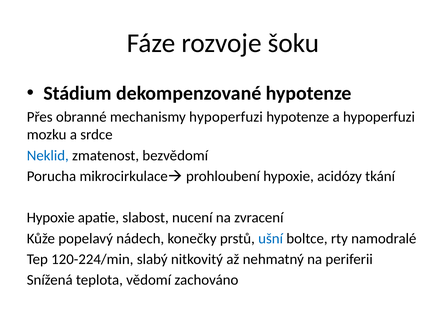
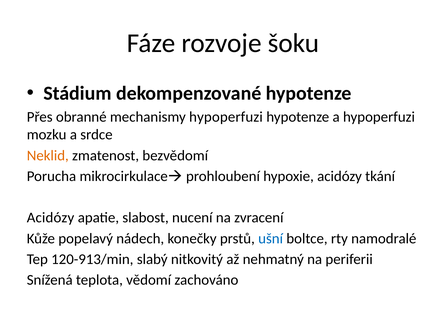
Neklid colour: blue -> orange
Hypoxie at (51, 218): Hypoxie -> Acidózy
120-224/min: 120-224/min -> 120-913/min
